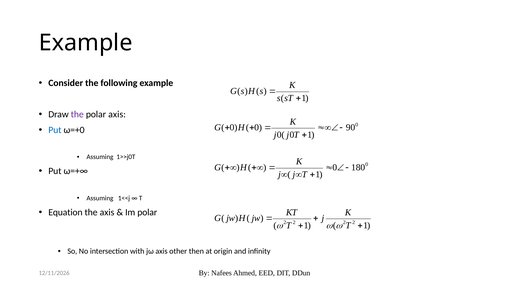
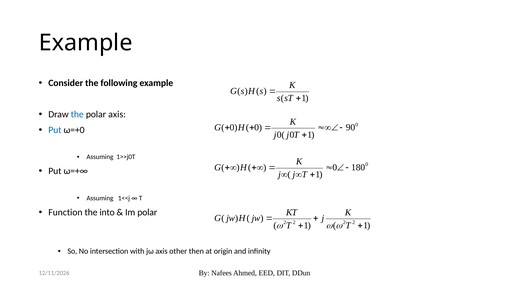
the at (77, 114) colour: purple -> blue
Equation: Equation -> Function
the axis: axis -> into
